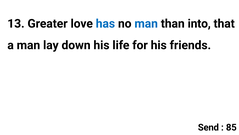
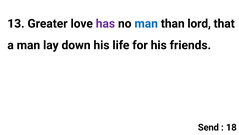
has colour: blue -> purple
into: into -> lord
85: 85 -> 18
